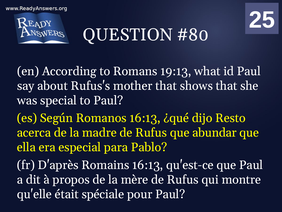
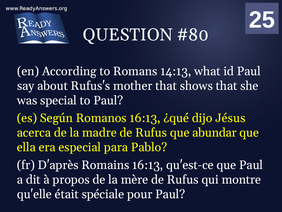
19:13: 19:13 -> 14:13
Resto: Resto -> Jésus
